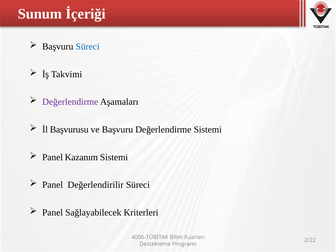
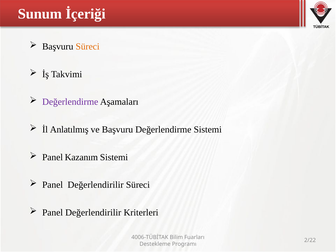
Süreci at (88, 47) colour: blue -> orange
Başvurusu: Başvurusu -> Anlatılmış
Sağlayabilecek at (93, 213): Sağlayabilecek -> Değerlendirilir
